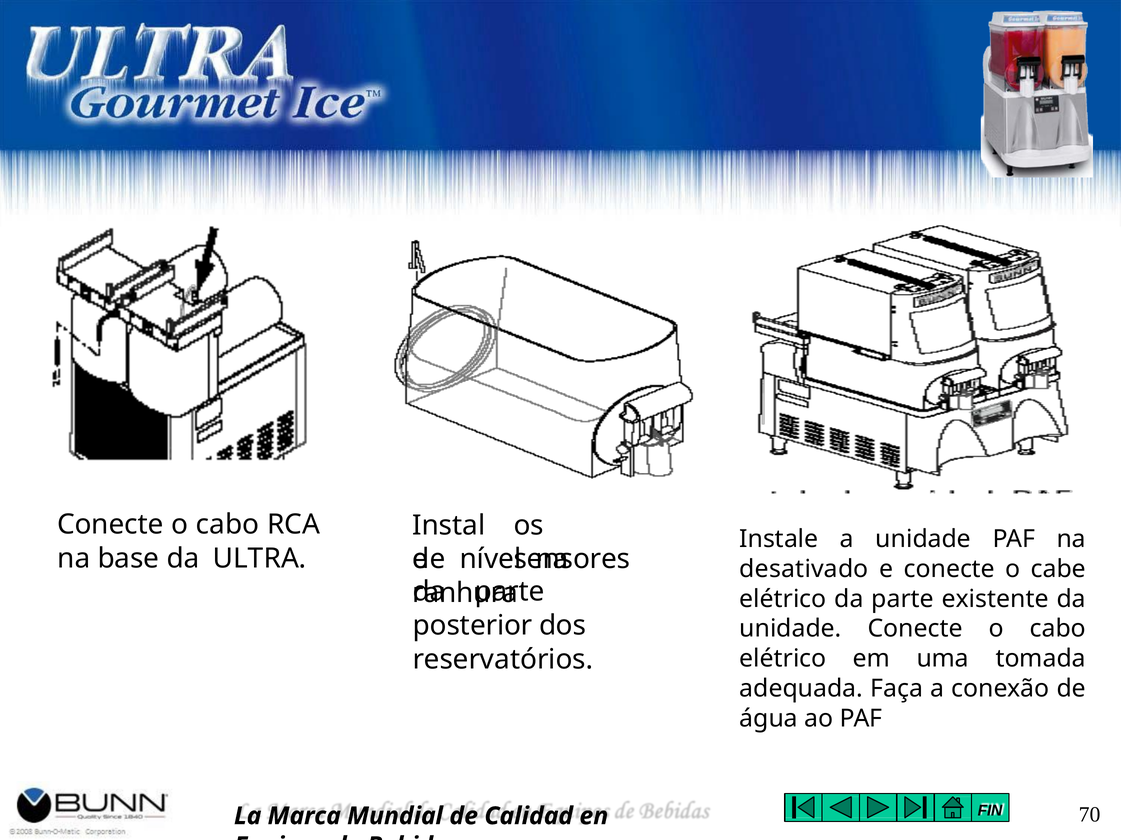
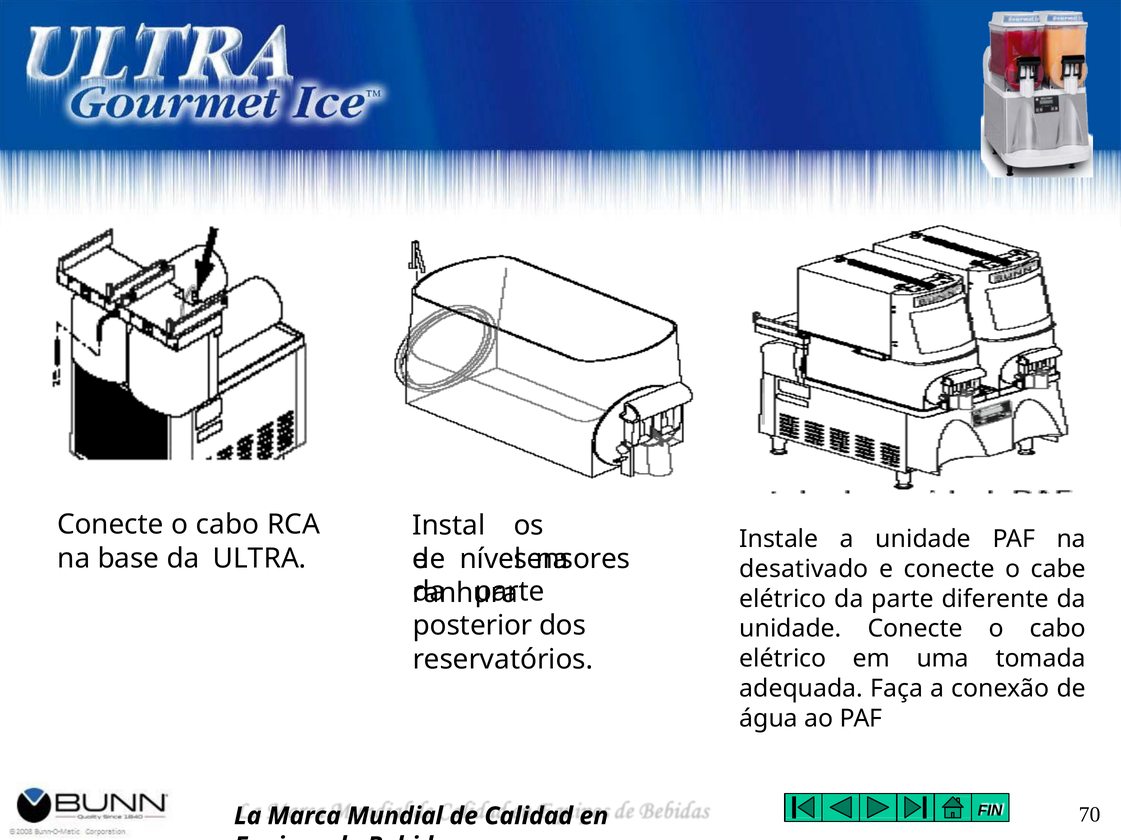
existente: existente -> diferente
